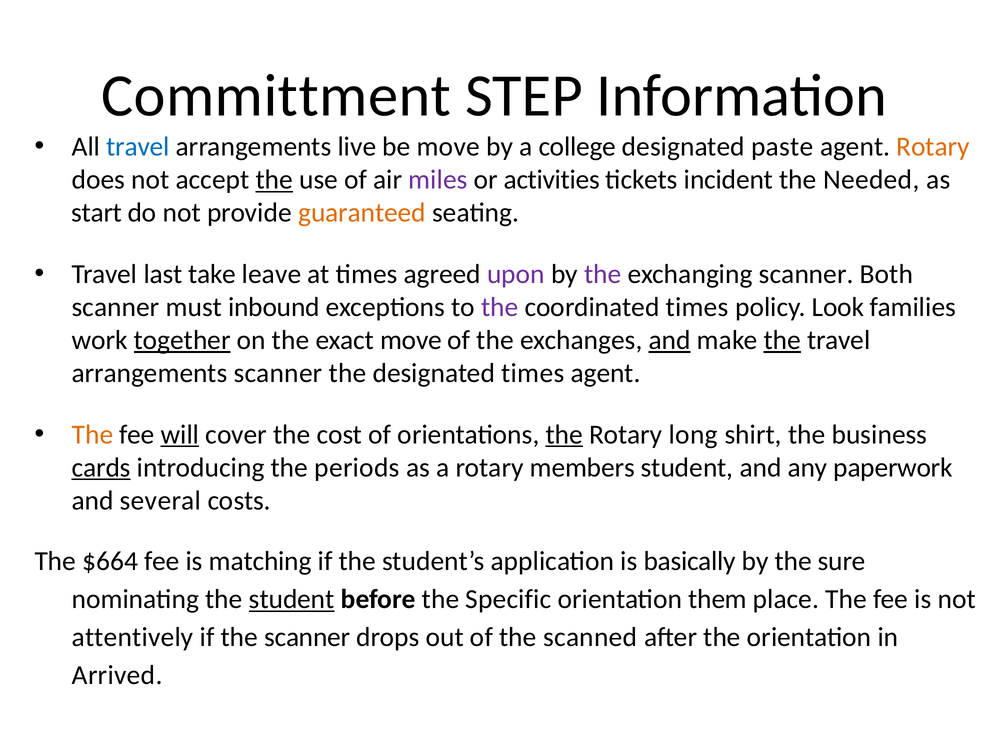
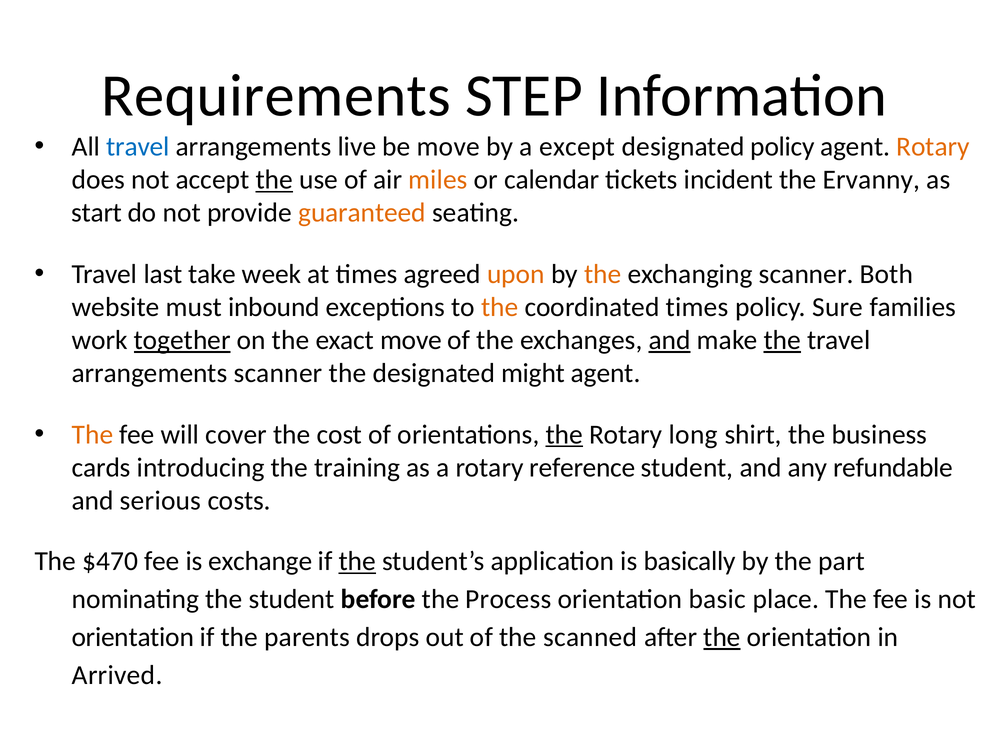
Committment: Committment -> Requirements
college: college -> except
designated paste: paste -> policy
miles colour: purple -> orange
activities: activities -> calendar
Needed: Needed -> Ervanny
leave: leave -> week
upon colour: purple -> orange
the at (603, 275) colour: purple -> orange
scanner at (116, 307): scanner -> website
the at (500, 307) colour: purple -> orange
Look: Look -> Sure
designated times: times -> might
will underline: present -> none
cards underline: present -> none
periods: periods -> training
members: members -> reference
paperwork: paperwork -> refundable
several: several -> serious
$664: $664 -> $470
matching: matching -> exchange
the at (357, 562) underline: none -> present
sure: sure -> part
student at (292, 600) underline: present -> none
Specific: Specific -> Process
them: them -> basic
attentively at (133, 638): attentively -> orientation
the scanner: scanner -> parents
the at (722, 638) underline: none -> present
